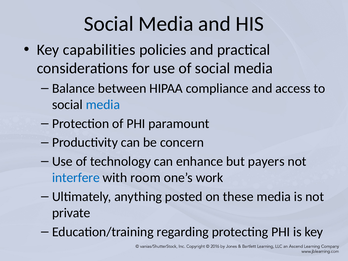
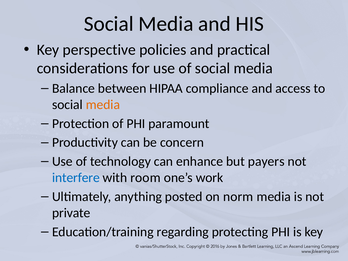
capabilities: capabilities -> perspective
media at (103, 105) colour: blue -> orange
these: these -> norm
